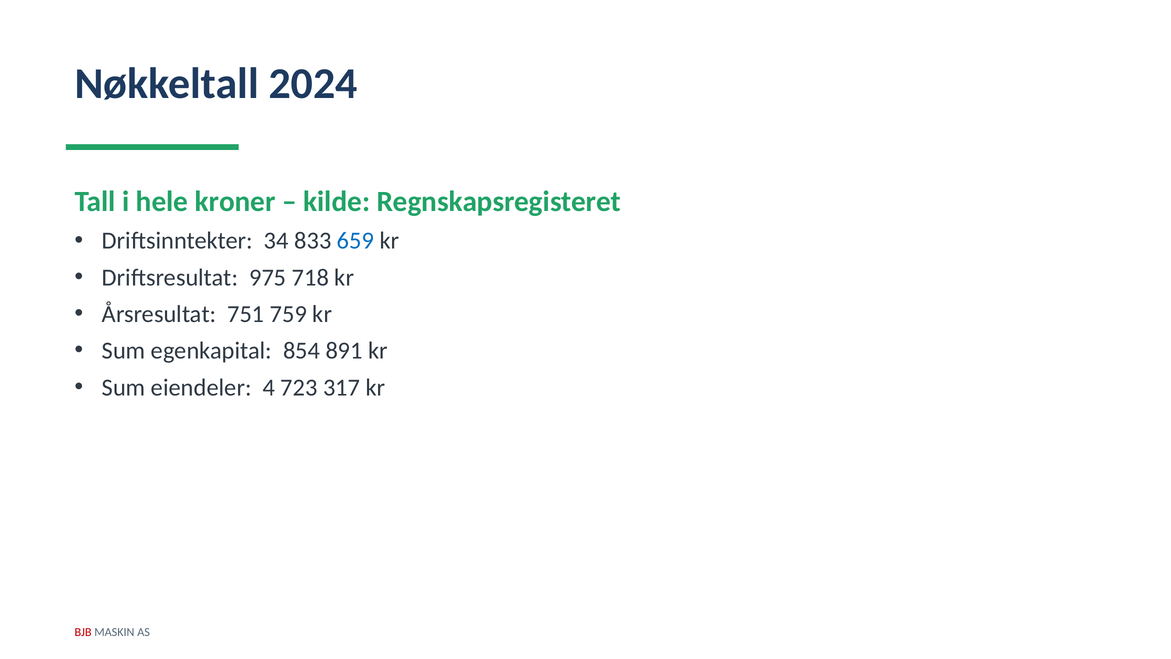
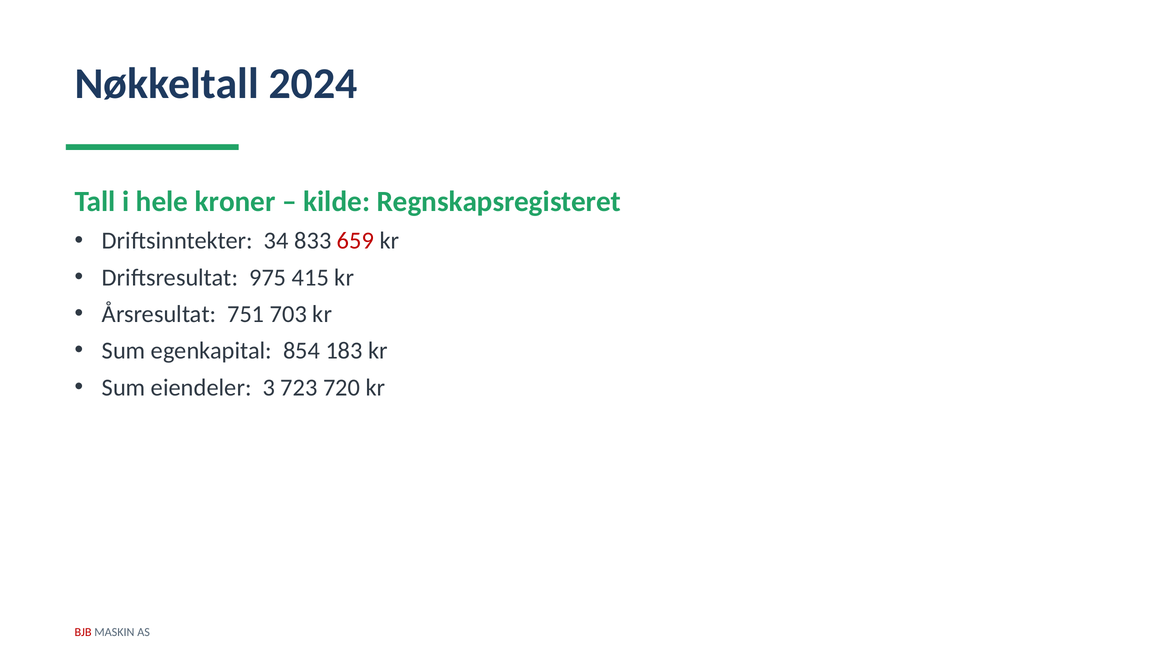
659 colour: blue -> red
718: 718 -> 415
759: 759 -> 703
891: 891 -> 183
4: 4 -> 3
317: 317 -> 720
